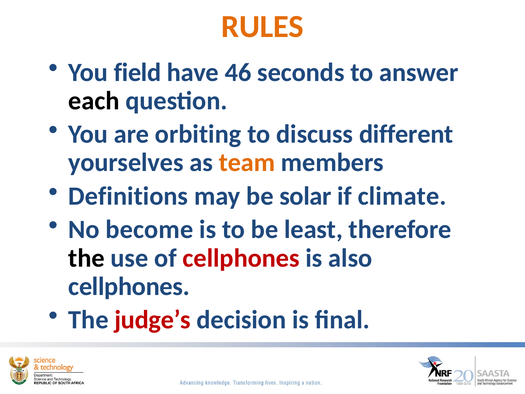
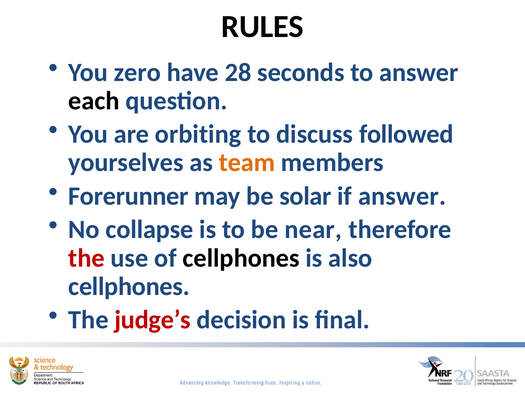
RULES colour: orange -> black
field: field -> zero
46: 46 -> 28
different: different -> followed
Definitions: Definitions -> Forerunner
if climate: climate -> answer
become: become -> collapse
least: least -> near
the at (86, 258) colour: black -> red
cellphones at (241, 258) colour: red -> black
